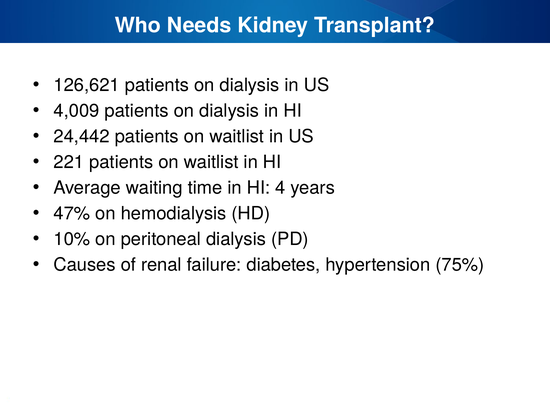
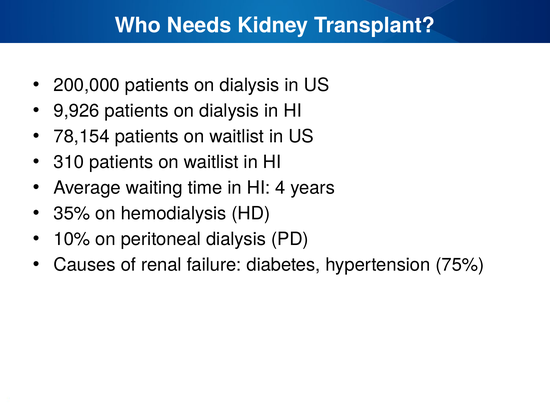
126,621: 126,621 -> 200,000
4,009: 4,009 -> 9,926
24,442: 24,442 -> 78,154
221: 221 -> 310
47%: 47% -> 35%
